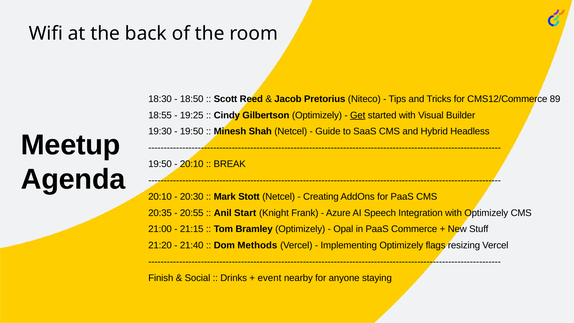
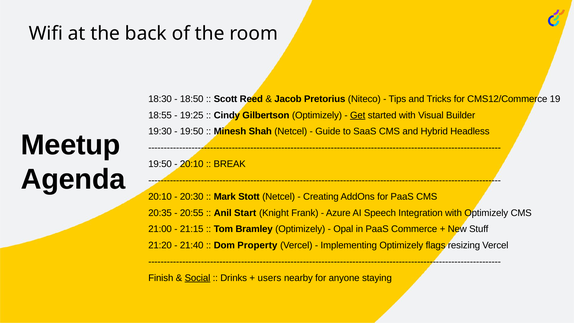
89: 89 -> 19
Methods: Methods -> Property
Social underline: none -> present
event: event -> users
